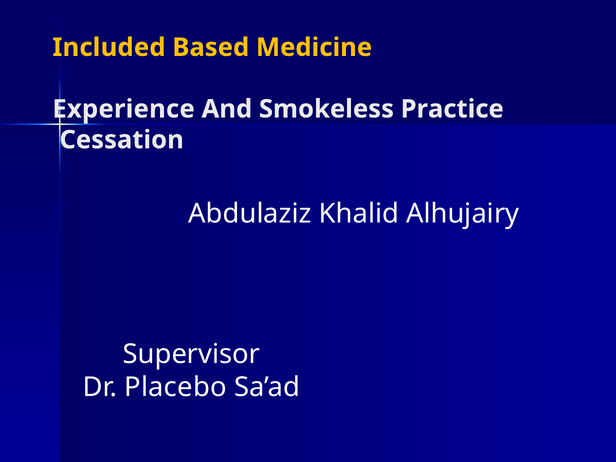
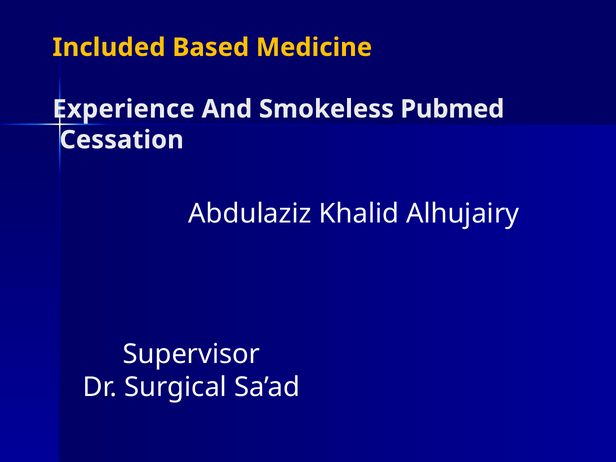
Practice: Practice -> Pubmed
Placebo: Placebo -> Surgical
